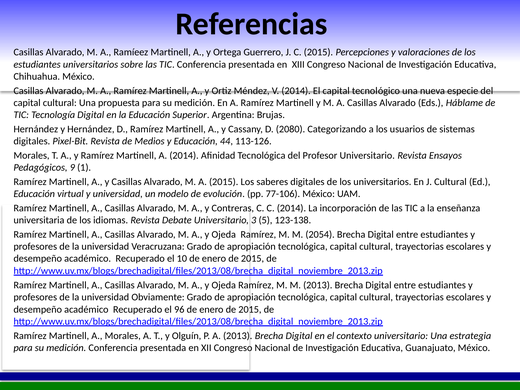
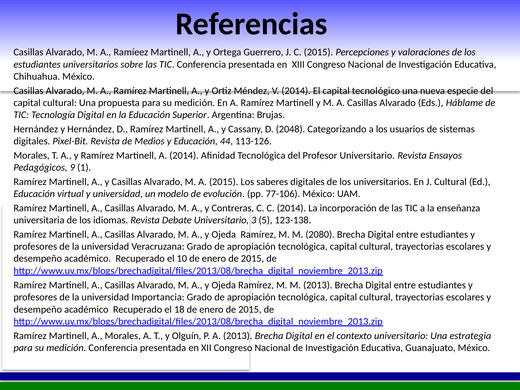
2080: 2080 -> 2048
2054: 2054 -> 2080
Obviamente: Obviamente -> Importancia
96: 96 -> 18
